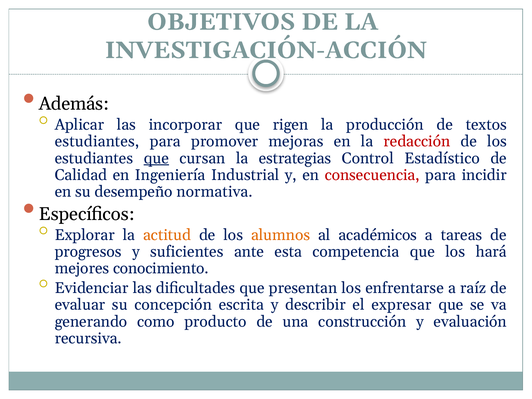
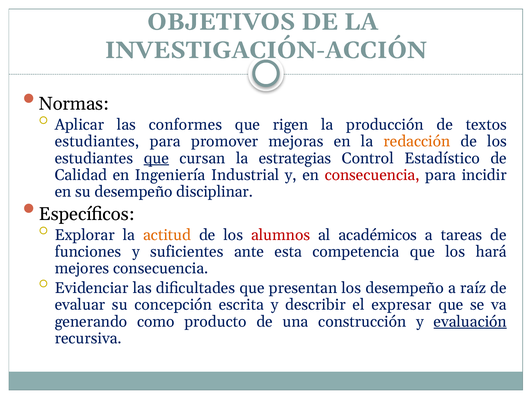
Además: Además -> Normas
incorporar: incorporar -> conformes
redacción colour: red -> orange
normativa: normativa -> disciplinar
alumnos colour: orange -> red
progresos: progresos -> funciones
mejores conocimiento: conocimiento -> consecuencia
los enfrentarse: enfrentarse -> desempeño
evaluación underline: none -> present
